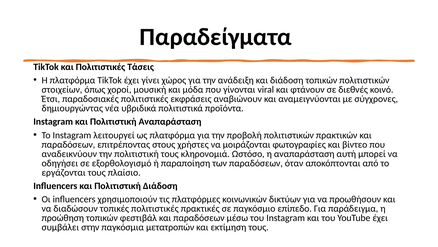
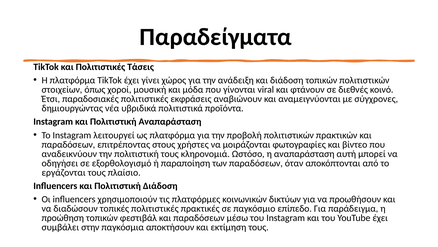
μετατροπών: μετατροπών -> αποκτήσουν
